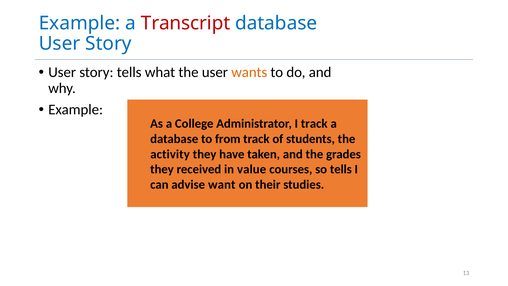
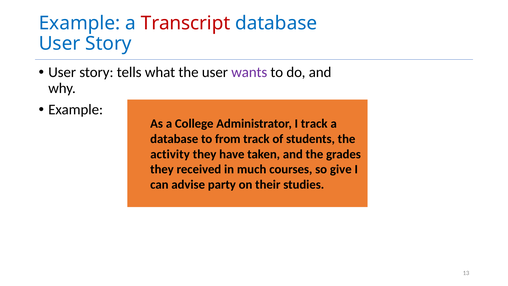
wants colour: orange -> purple
value: value -> much
so tells: tells -> give
want: want -> party
